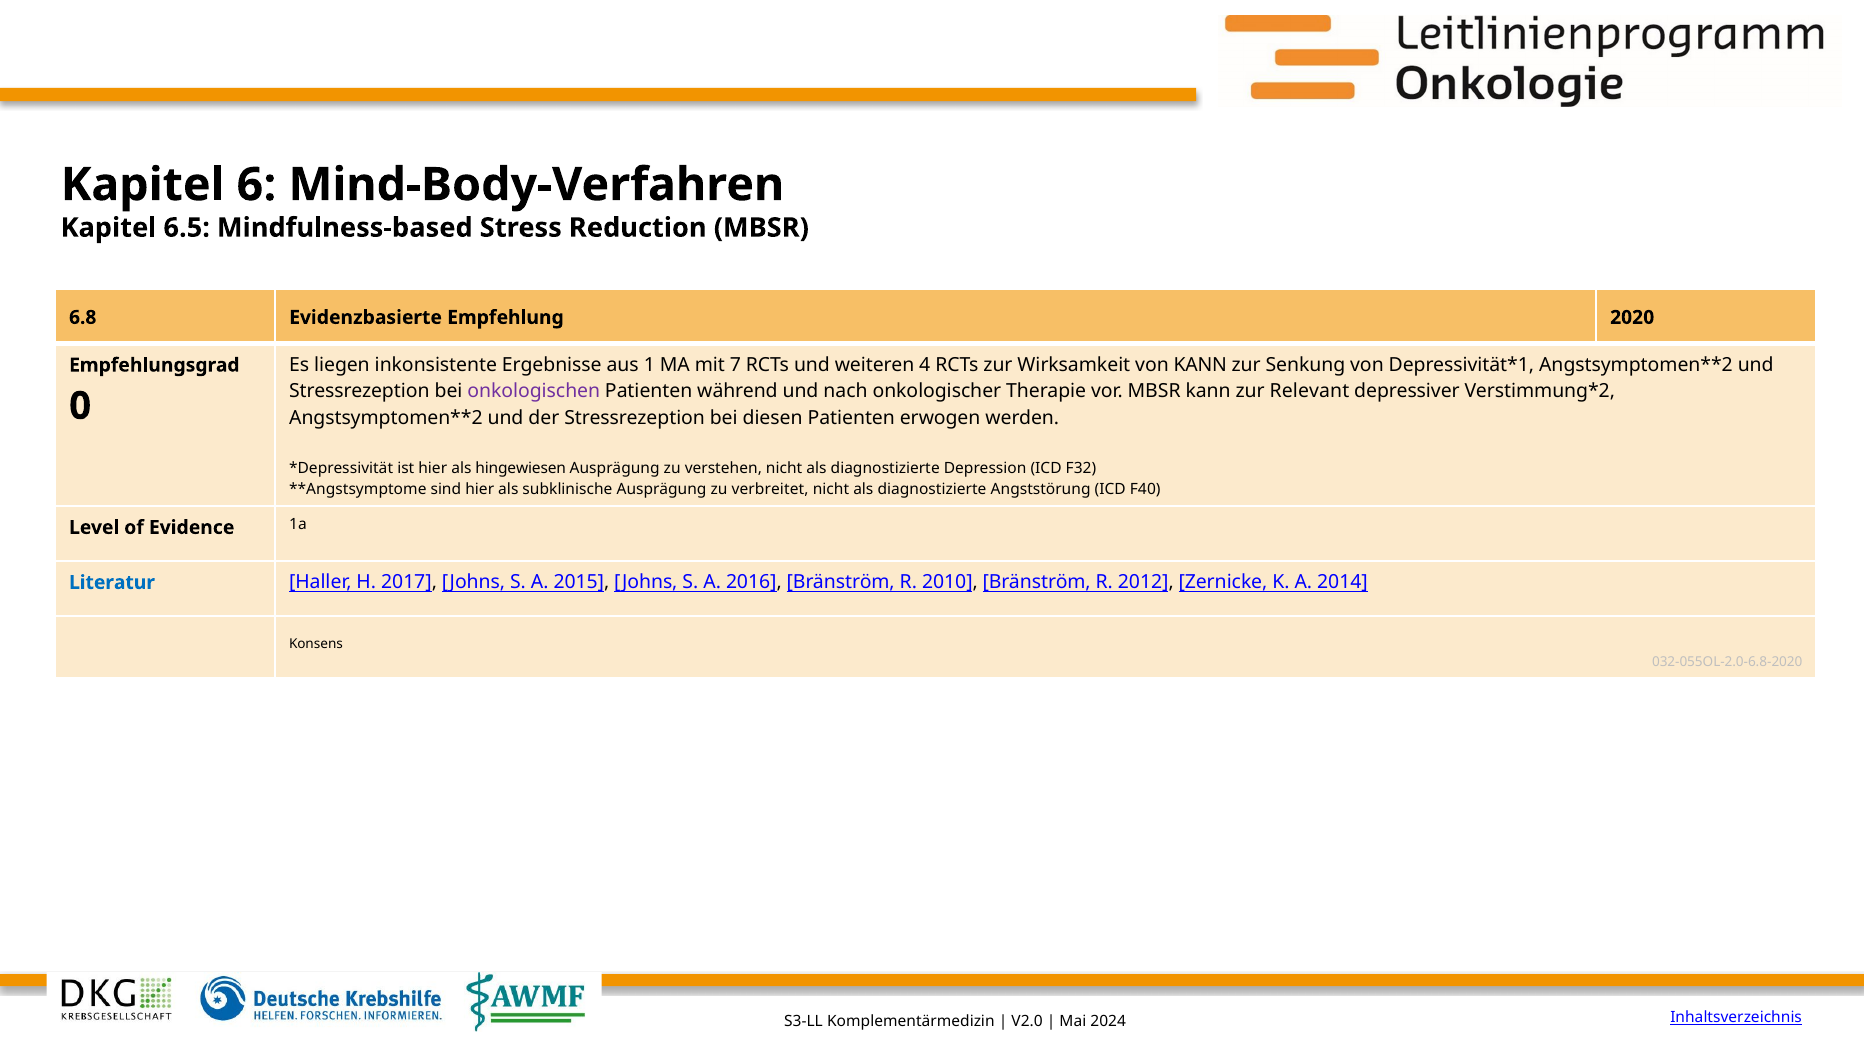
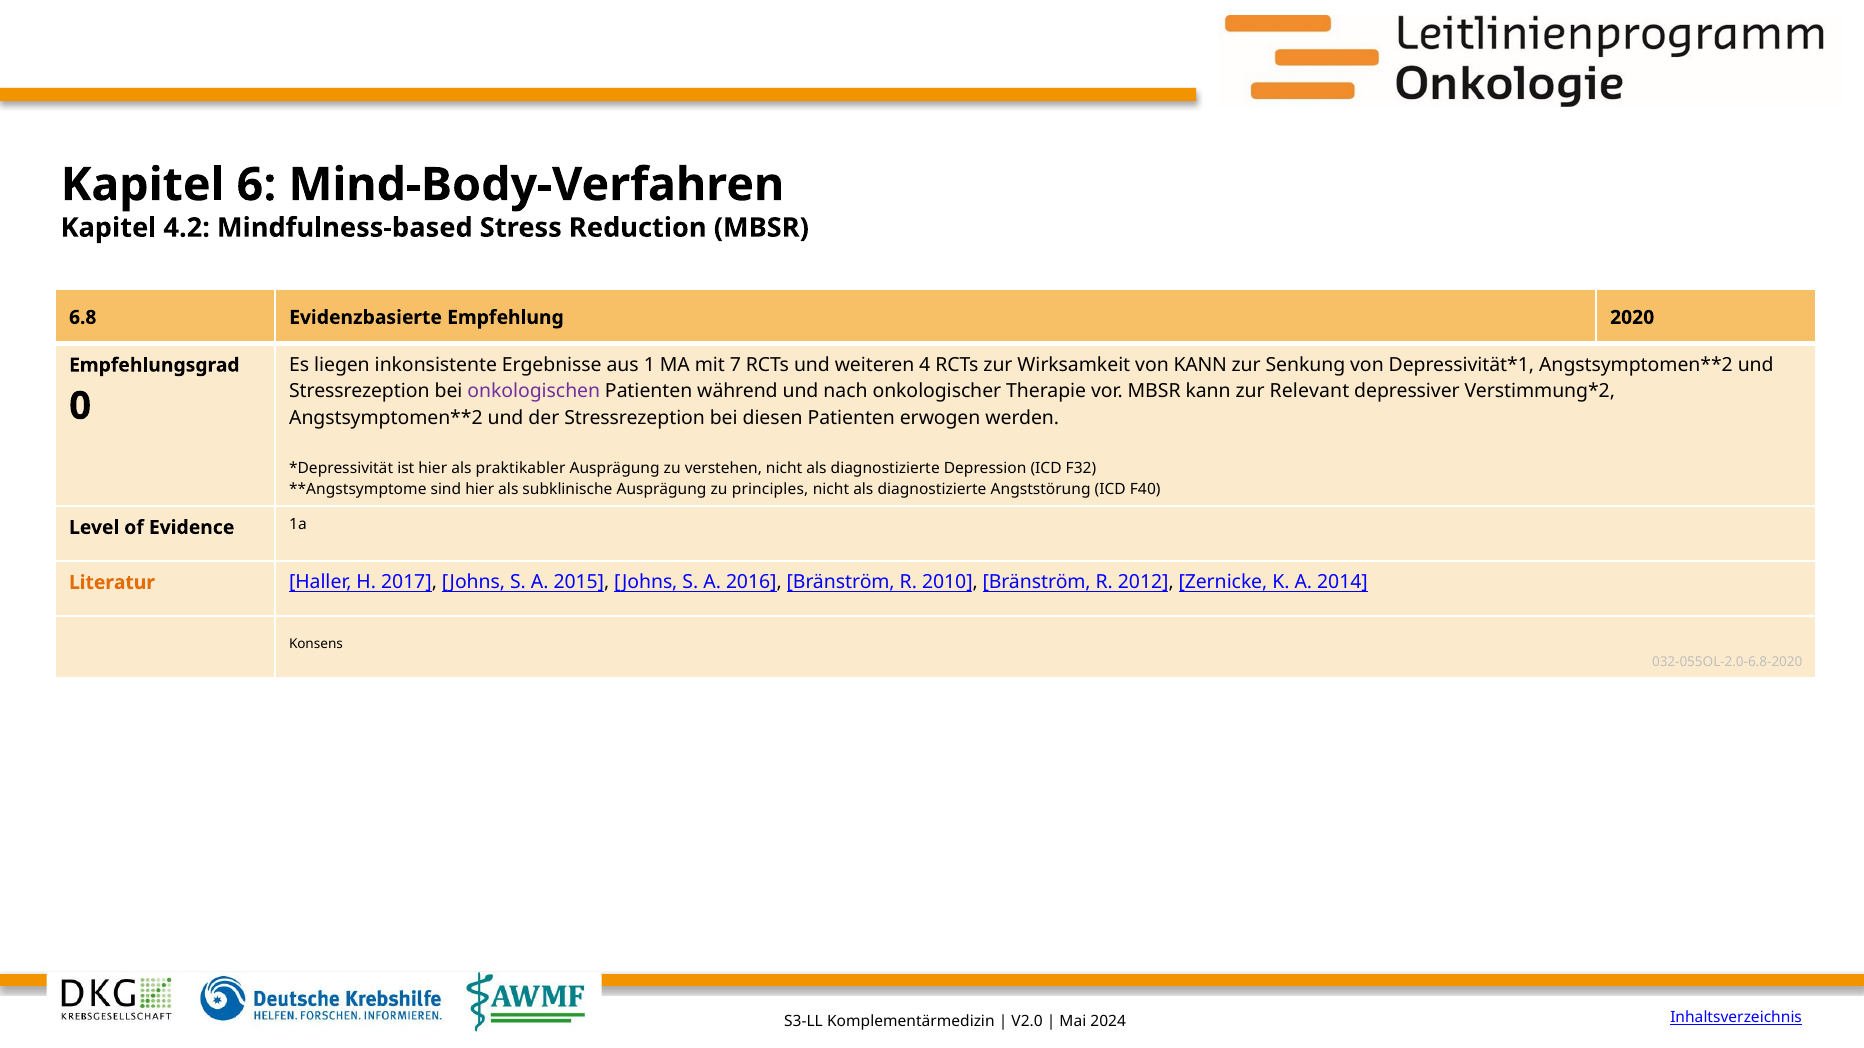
6.5: 6.5 -> 4.2
hingewiesen: hingewiesen -> praktikabler
verbreitet: verbreitet -> principles
Literatur colour: blue -> orange
